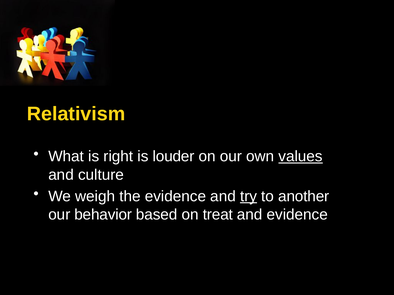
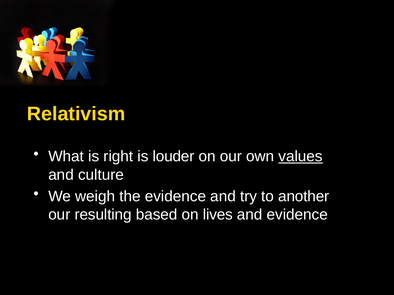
try underline: present -> none
behavior: behavior -> resulting
treat: treat -> lives
